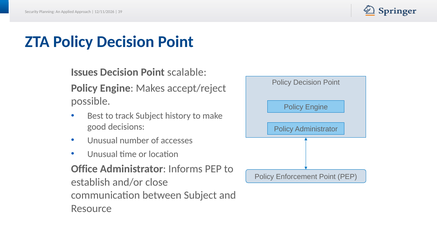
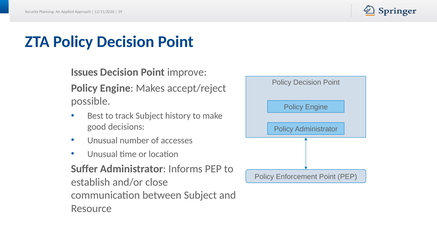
scalable: scalable -> improve
Office: Office -> Suffer
